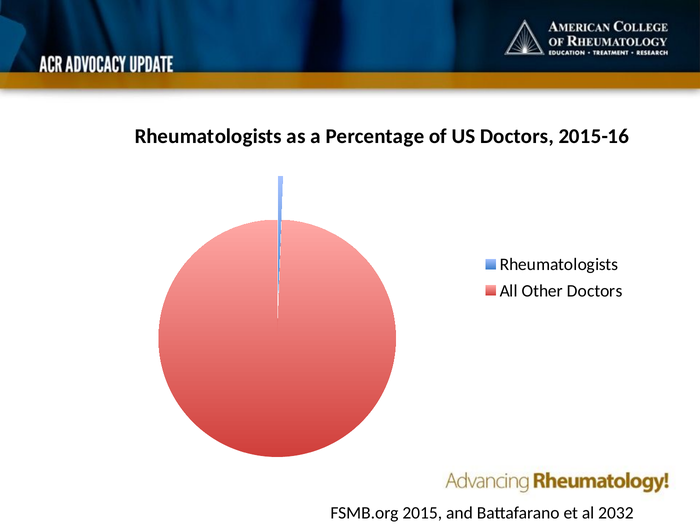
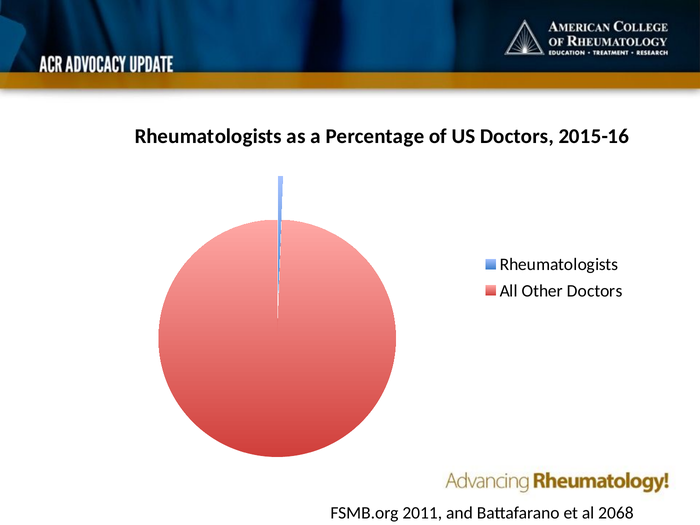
2015: 2015 -> 2011
2032: 2032 -> 2068
